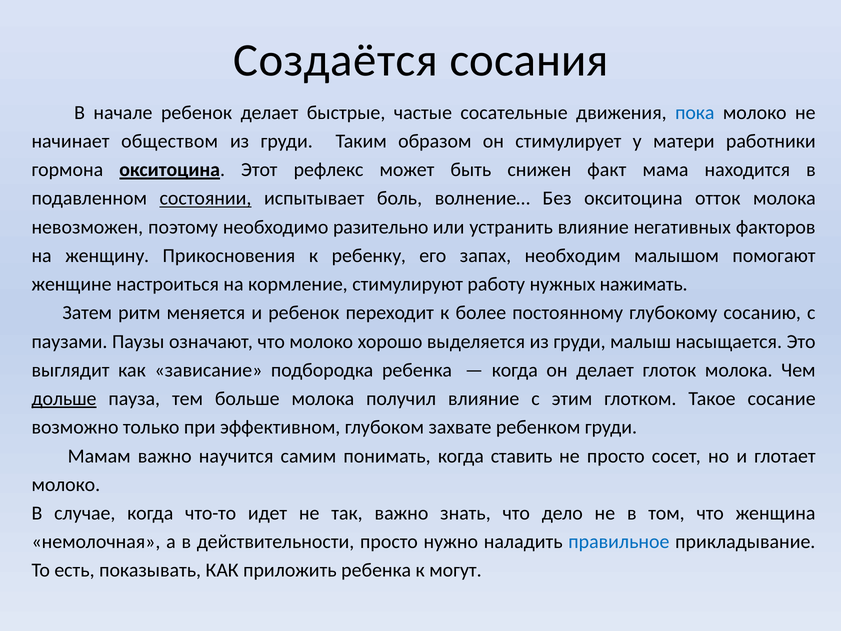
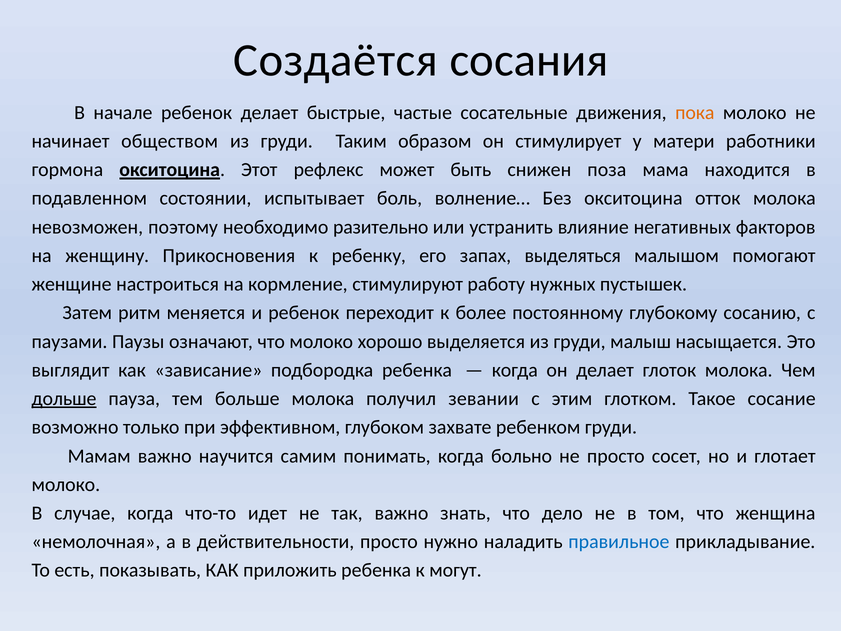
пока colour: blue -> orange
факт: факт -> поза
состоянии underline: present -> none
необходим: необходим -> выделяться
нажимать: нажимать -> пустышек
получил влияние: влияние -> зевании
ставить: ставить -> больно
